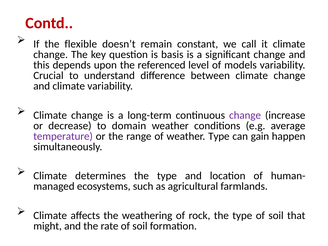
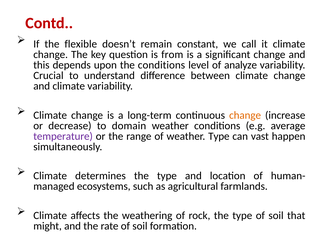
basis: basis -> from
the referenced: referenced -> conditions
models: models -> analyze
change at (245, 115) colour: purple -> orange
gain: gain -> vast
